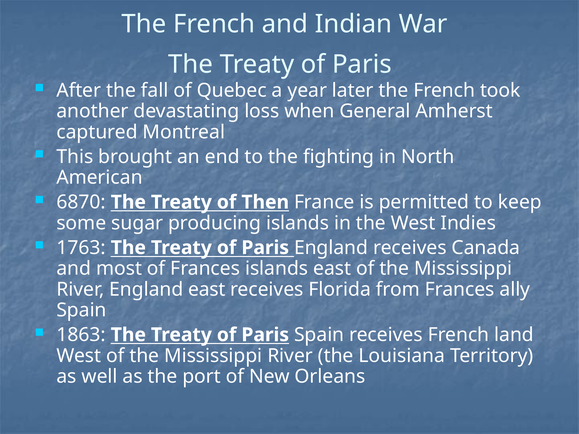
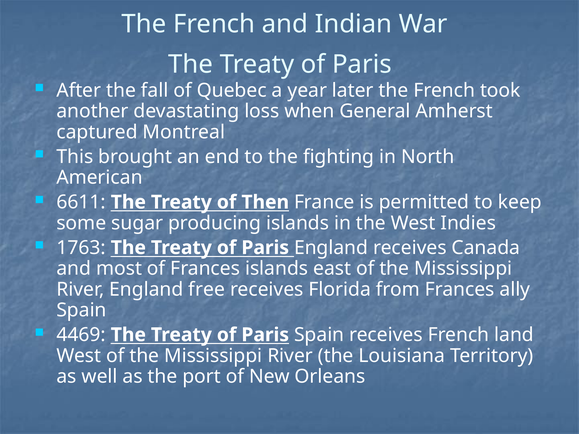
6870: 6870 -> 6611
England east: east -> free
1863: 1863 -> 4469
